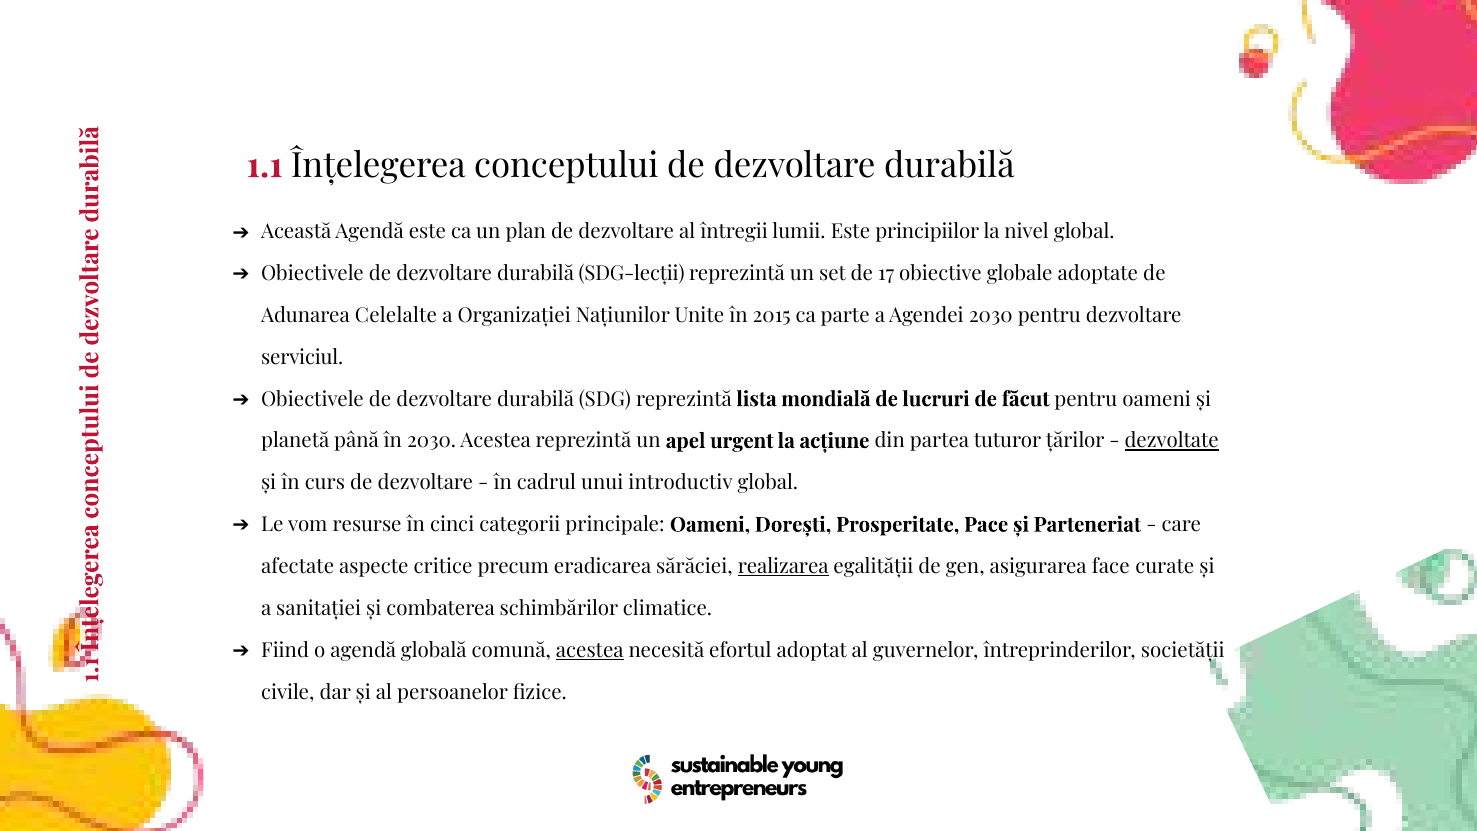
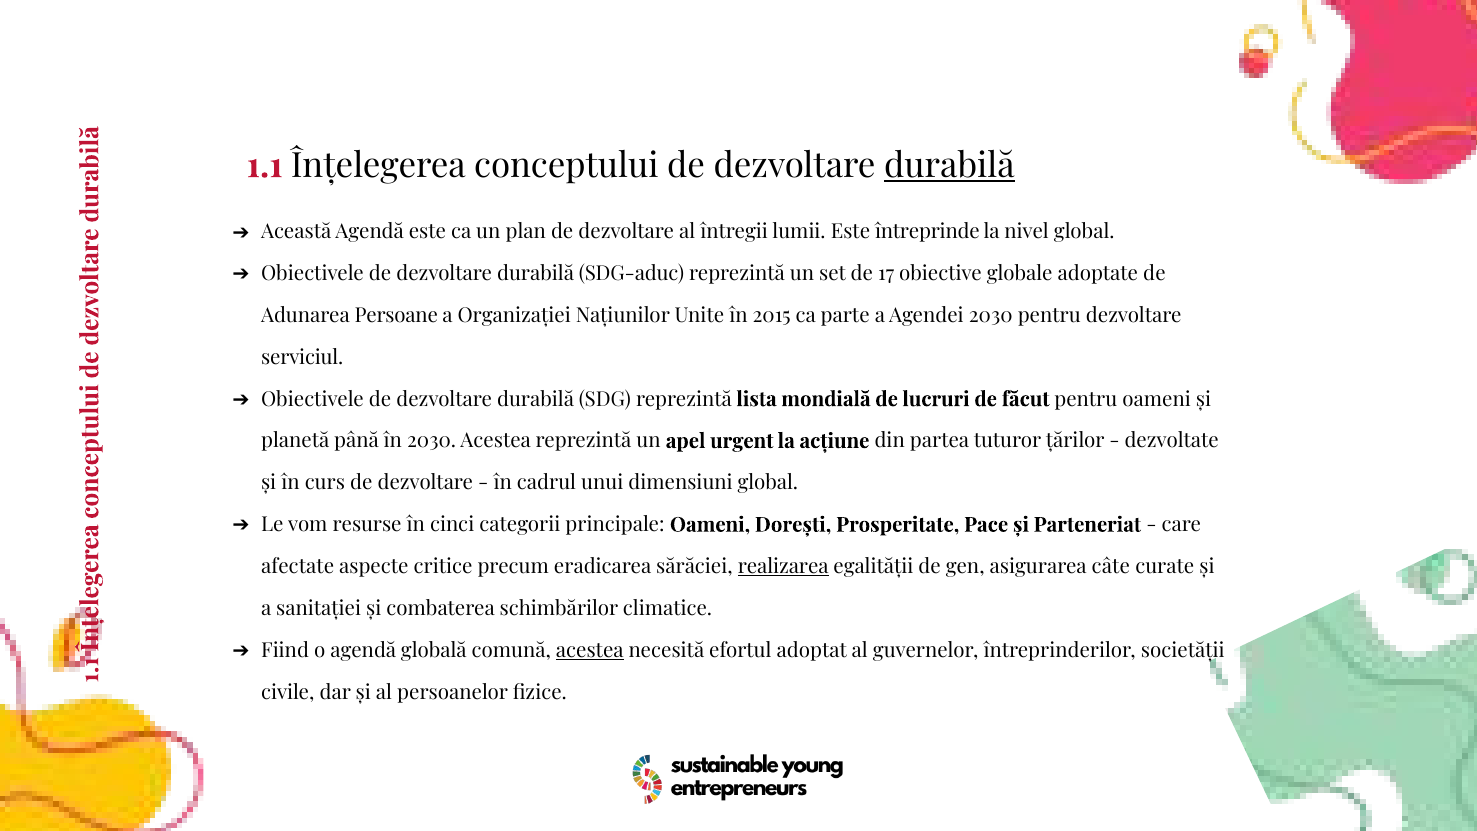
durabilă at (949, 166) underline: none -> present
principiilor: principiilor -> întreprinde
SDG-lecții: SDG-lecții -> SDG-aduc
Celelalte: Celelalte -> Persoane
dezvoltate underline: present -> none
introductiv: introductiv -> dimensiuni
face: face -> câte
